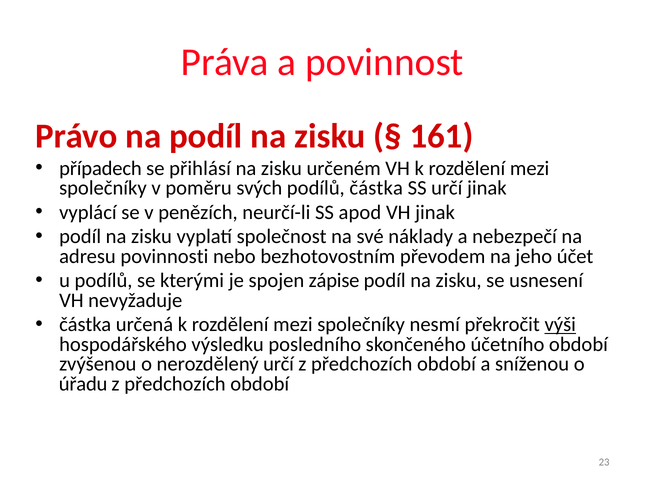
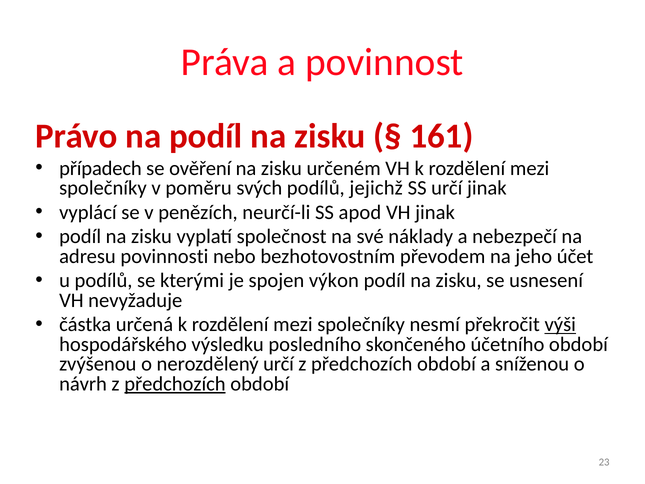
přihlásí: přihlásí -> ověření
podílů částka: částka -> jejichž
zápise: zápise -> výkon
úřadu: úřadu -> návrh
předchozích at (175, 384) underline: none -> present
